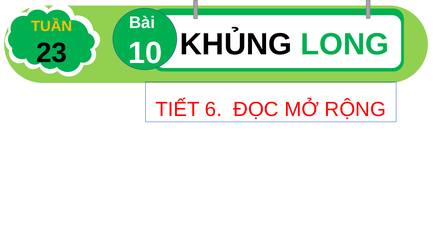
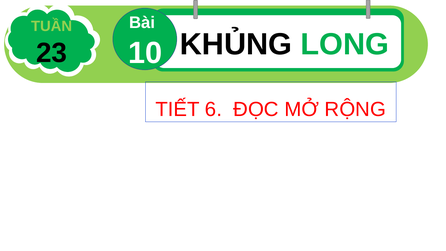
TUẦN colour: yellow -> light green
